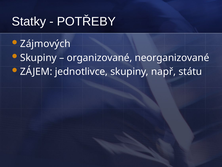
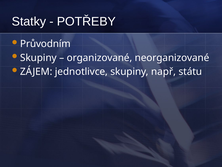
Zájmových: Zájmových -> Průvodním
